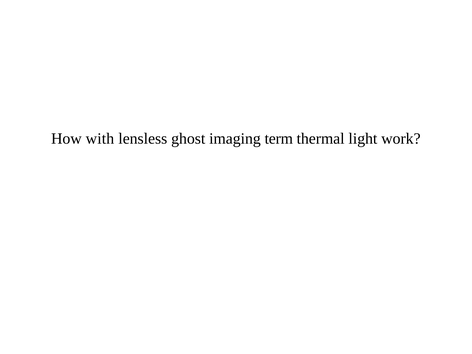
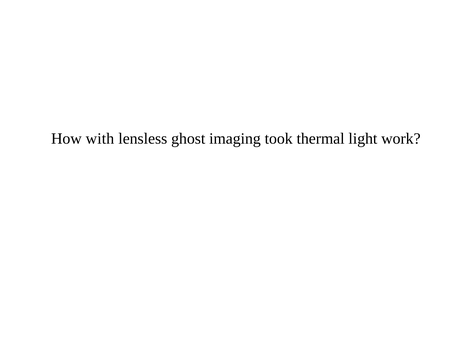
term: term -> took
